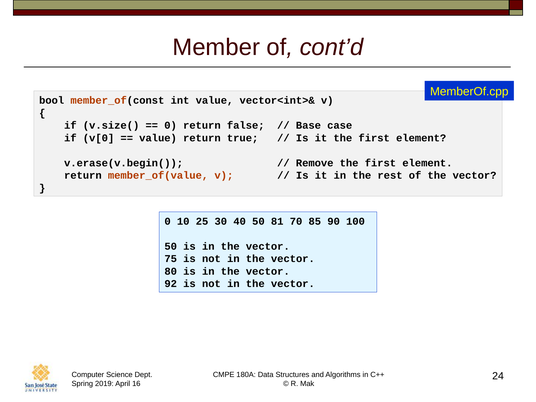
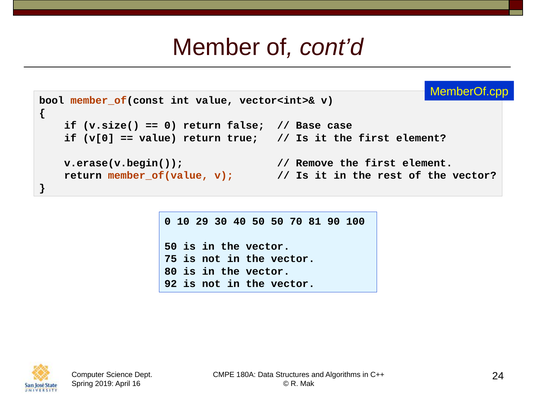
25: 25 -> 29
50 81: 81 -> 50
85: 85 -> 81
